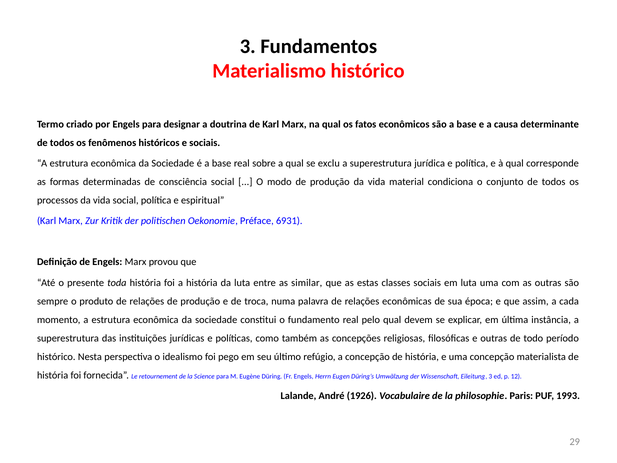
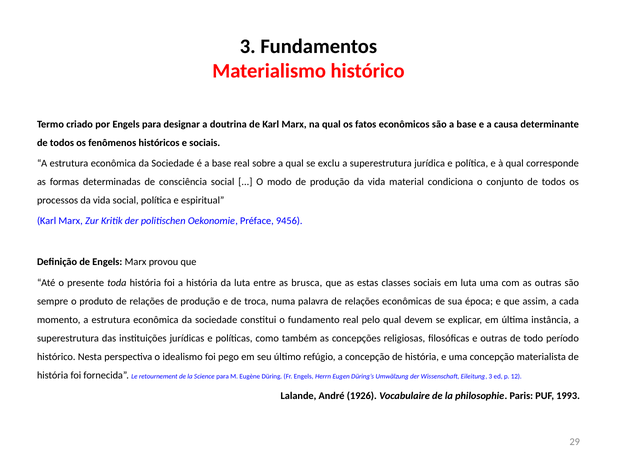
6931: 6931 -> 9456
similar: similar -> brusca
